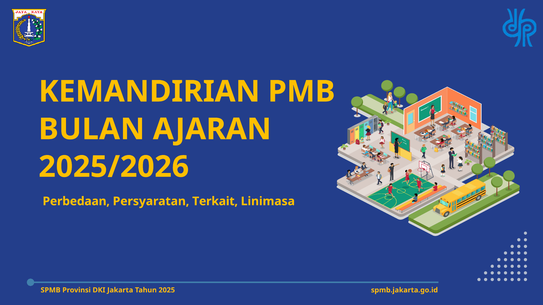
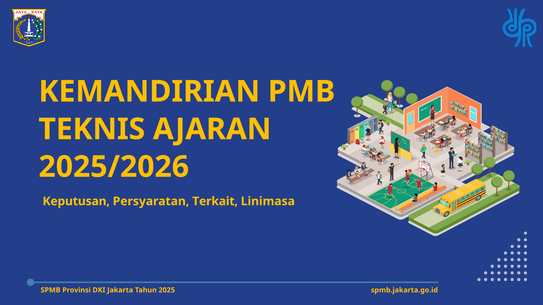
BULAN: BULAN -> TEKNIS
Perbedaan: Perbedaan -> Keputusan
